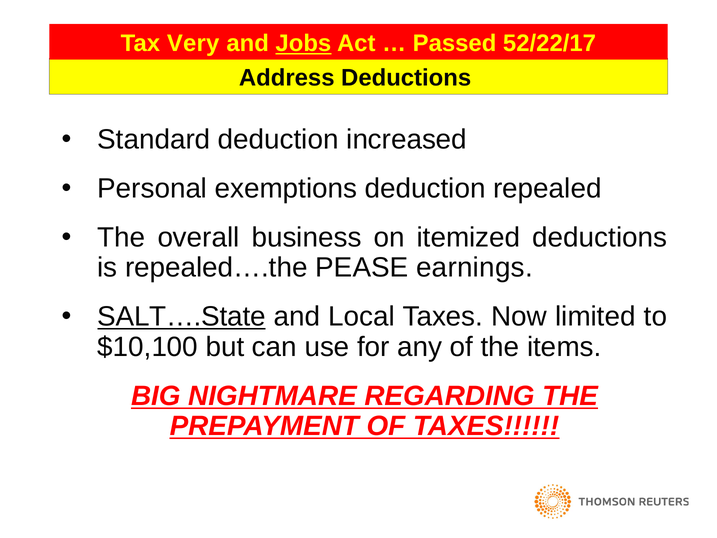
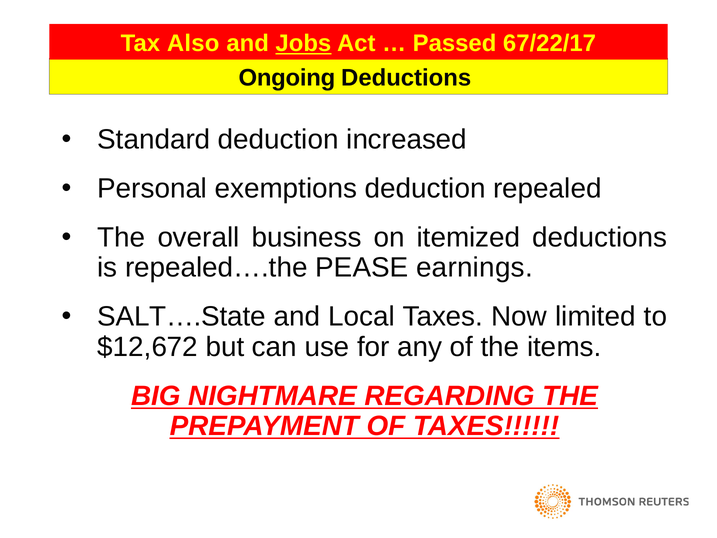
Very: Very -> Also
52/22/17: 52/22/17 -> 67/22/17
Address: Address -> Ongoing
SALT….State underline: present -> none
$10,100: $10,100 -> $12,672
